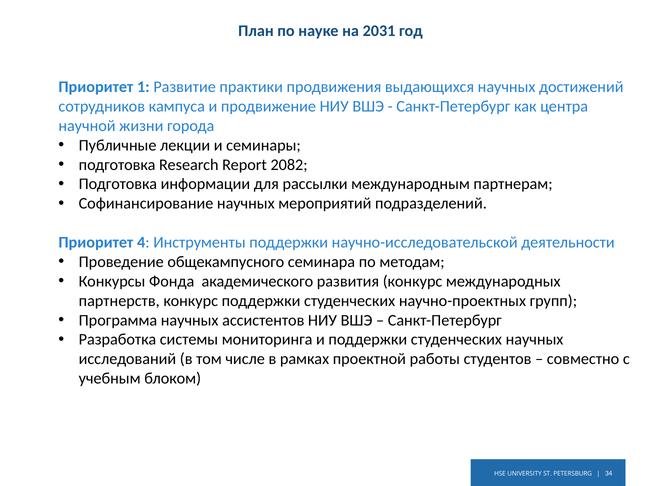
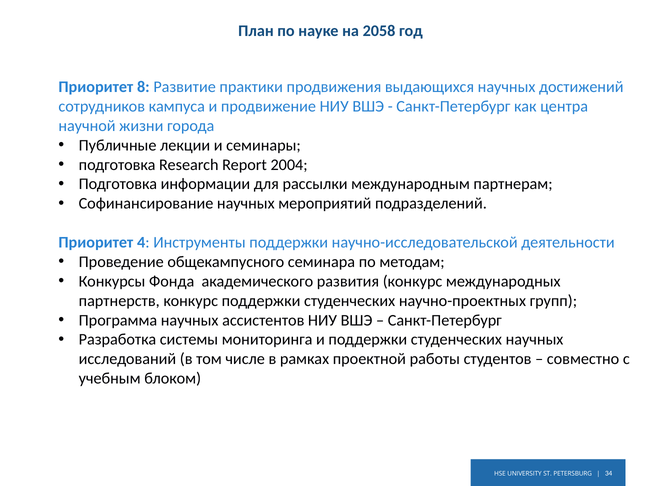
2031: 2031 -> 2058
1: 1 -> 8
2082: 2082 -> 2004
